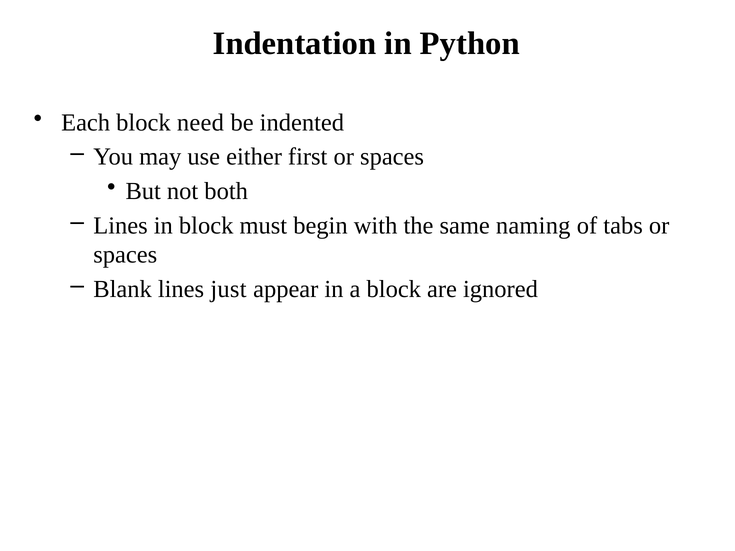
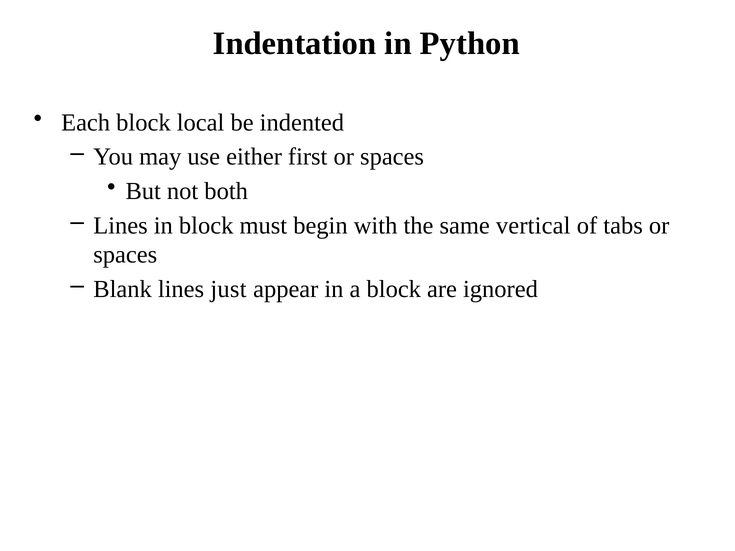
need: need -> local
naming: naming -> vertical
